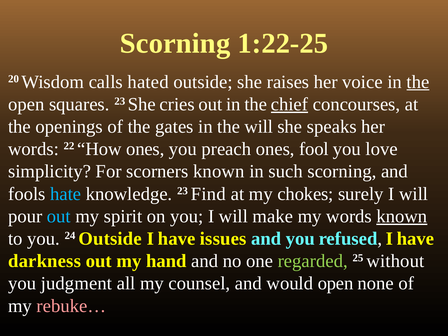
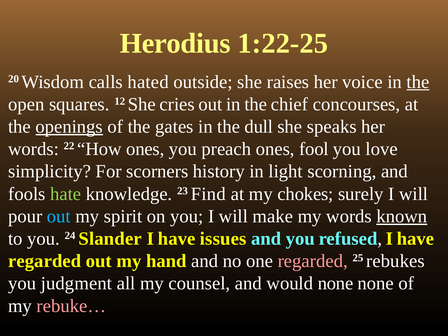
Scorning at (175, 44): Scorning -> Herodius
squares 23: 23 -> 12
chief underline: present -> none
openings underline: none -> present
the will: will -> dull
scorners known: known -> history
such: such -> light
hate colour: light blue -> light green
24 Outside: Outside -> Slander
darkness at (45, 261): darkness -> regarded
regarded at (313, 261) colour: light green -> pink
without: without -> rebukes
would open: open -> none
